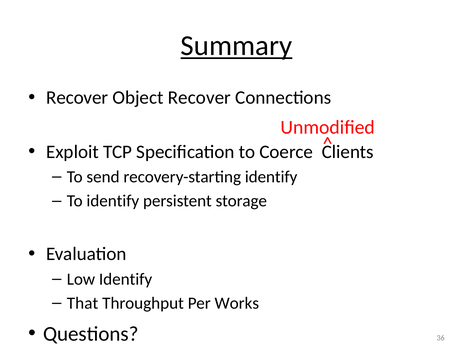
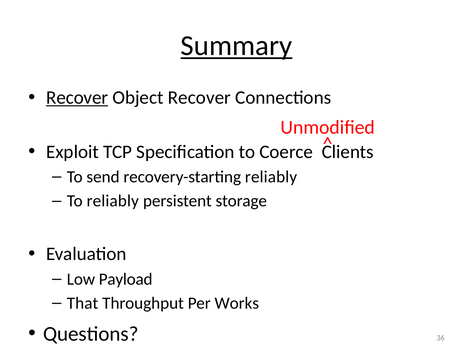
Recover at (77, 98) underline: none -> present
recovery-starting identify: identify -> reliably
To identify: identify -> reliably
Low Identify: Identify -> Payload
